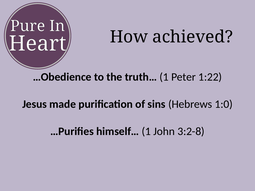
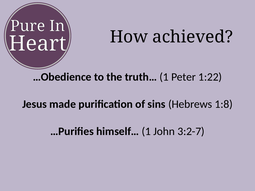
1:0: 1:0 -> 1:8
3:2-8: 3:2-8 -> 3:2-7
